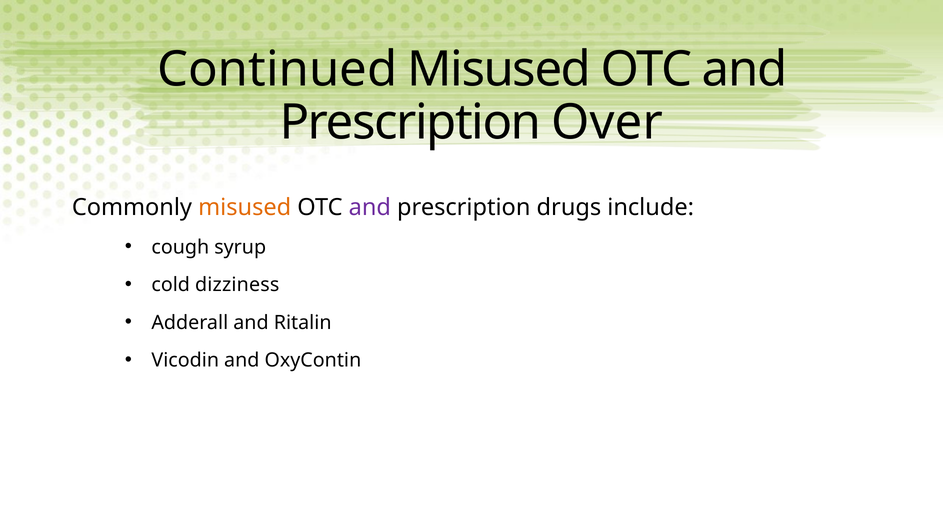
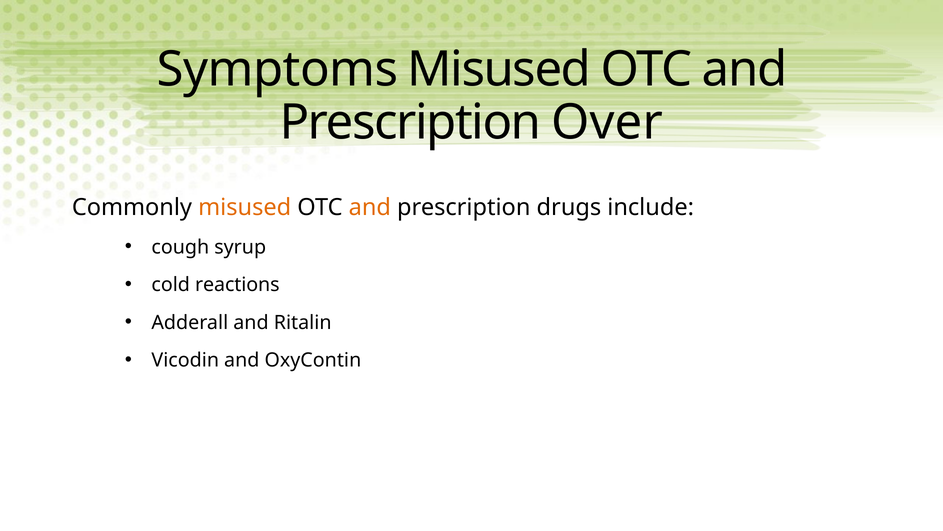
Continued: Continued -> Symptoms
and at (370, 207) colour: purple -> orange
dizziness: dizziness -> reactions
